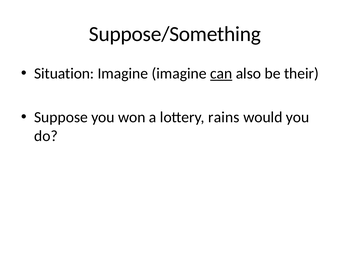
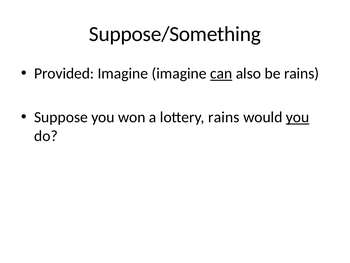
Situation: Situation -> Provided
be their: their -> rains
you at (298, 117) underline: none -> present
